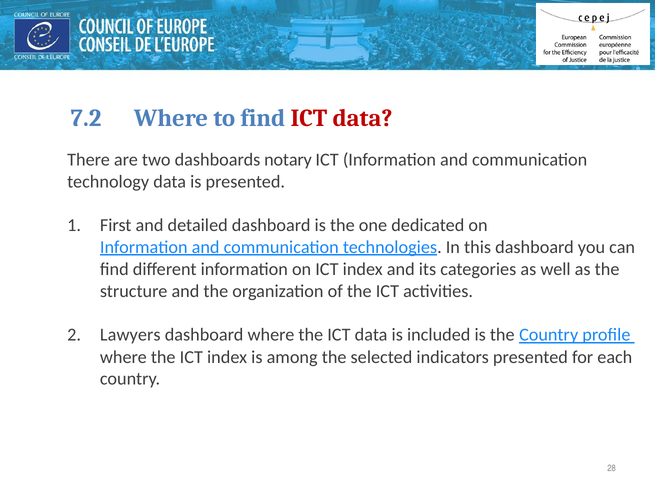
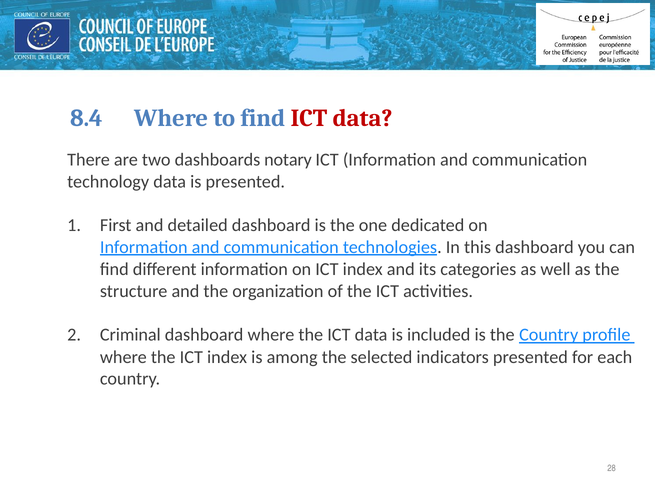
7.2: 7.2 -> 8.4
Lawyers: Lawyers -> Criminal
